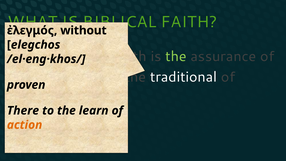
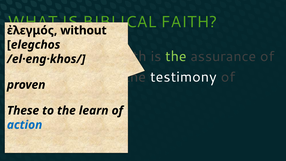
traditional: traditional -> testimony
There: There -> These
action colour: orange -> blue
